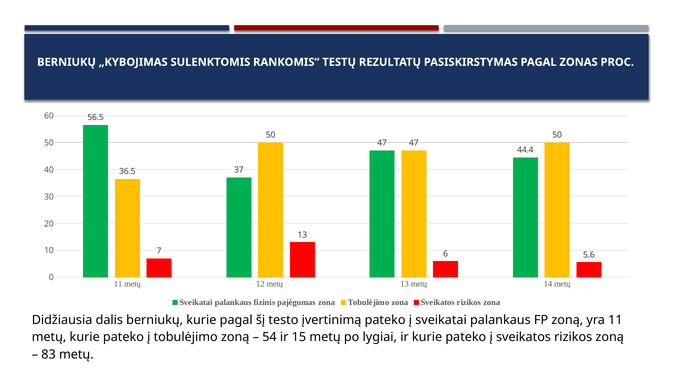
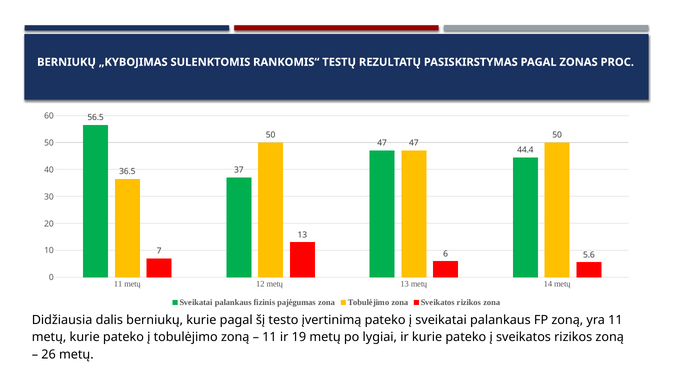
54 at (269, 337): 54 -> 11
15: 15 -> 19
83: 83 -> 26
